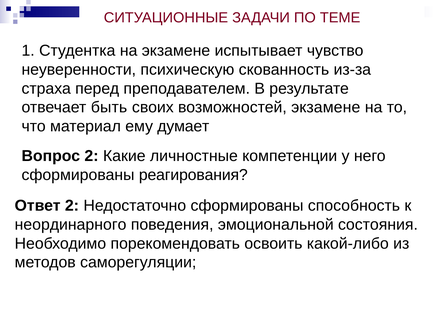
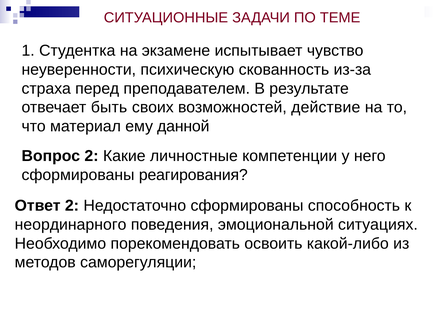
возможностей экзамене: экзамене -> действие
думает: думает -> данной
состояния: состояния -> ситуациях
